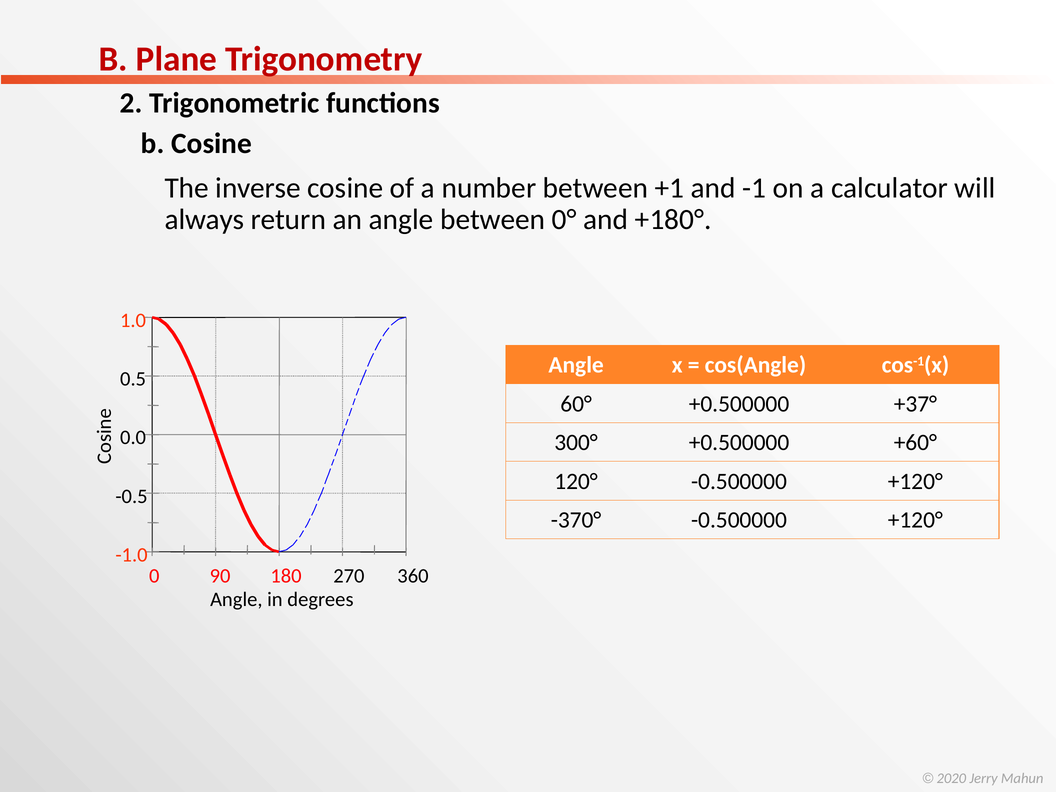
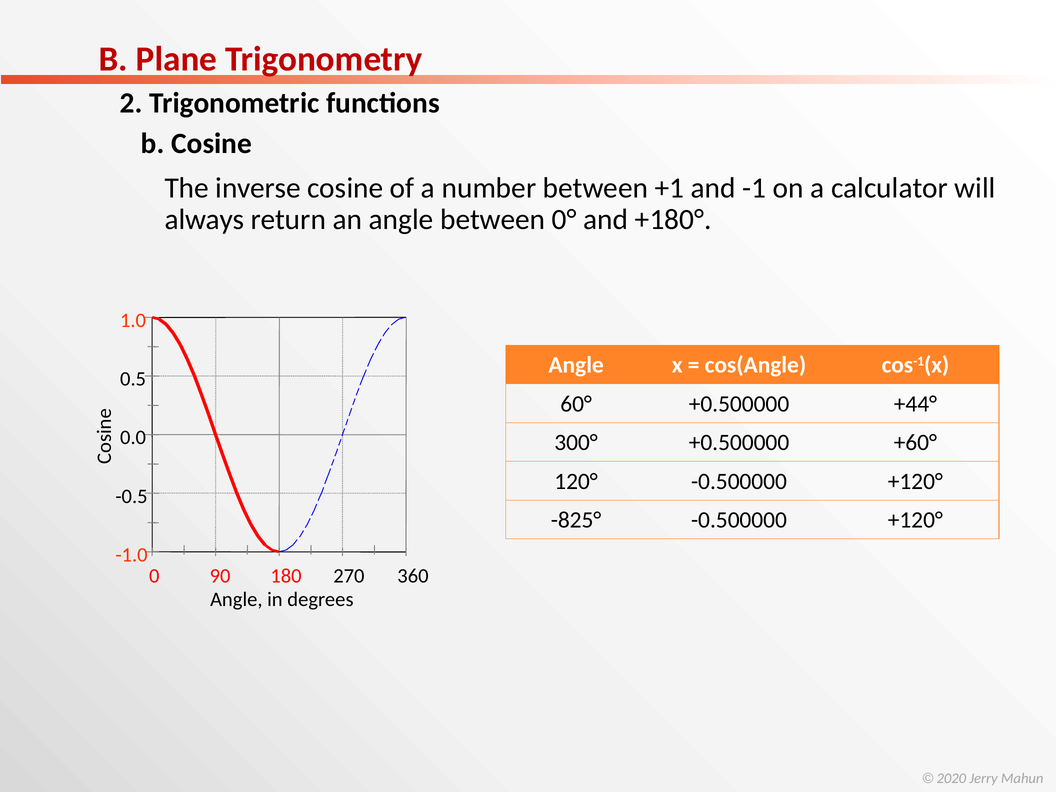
+37°: +37° -> +44°
-370°: -370° -> -825°
